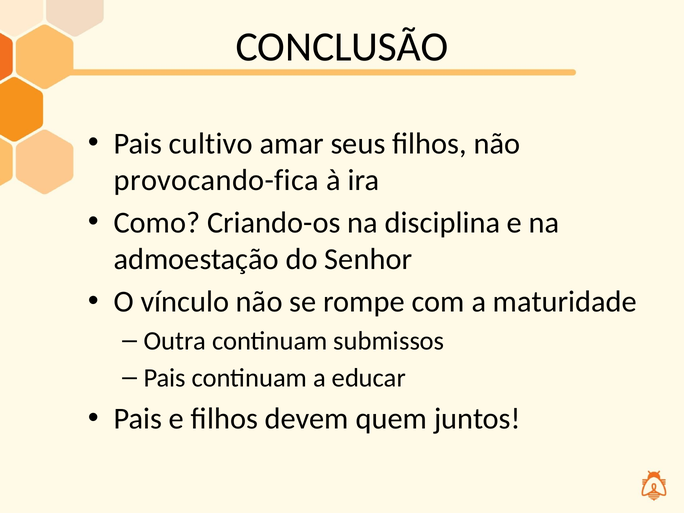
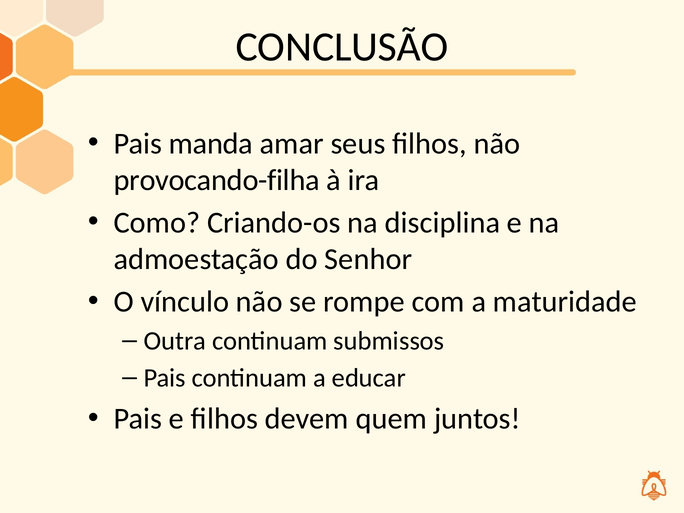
cultivo: cultivo -> manda
provocando-fica: provocando-fica -> provocando-filha
